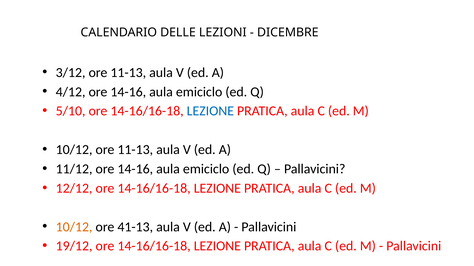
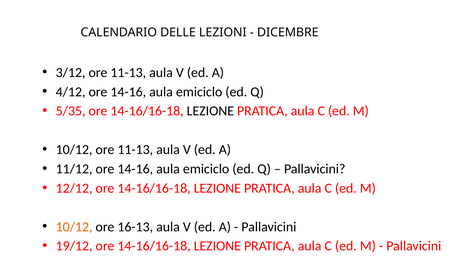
5/10: 5/10 -> 5/35
LEZIONE at (210, 111) colour: blue -> black
41-13: 41-13 -> 16-13
